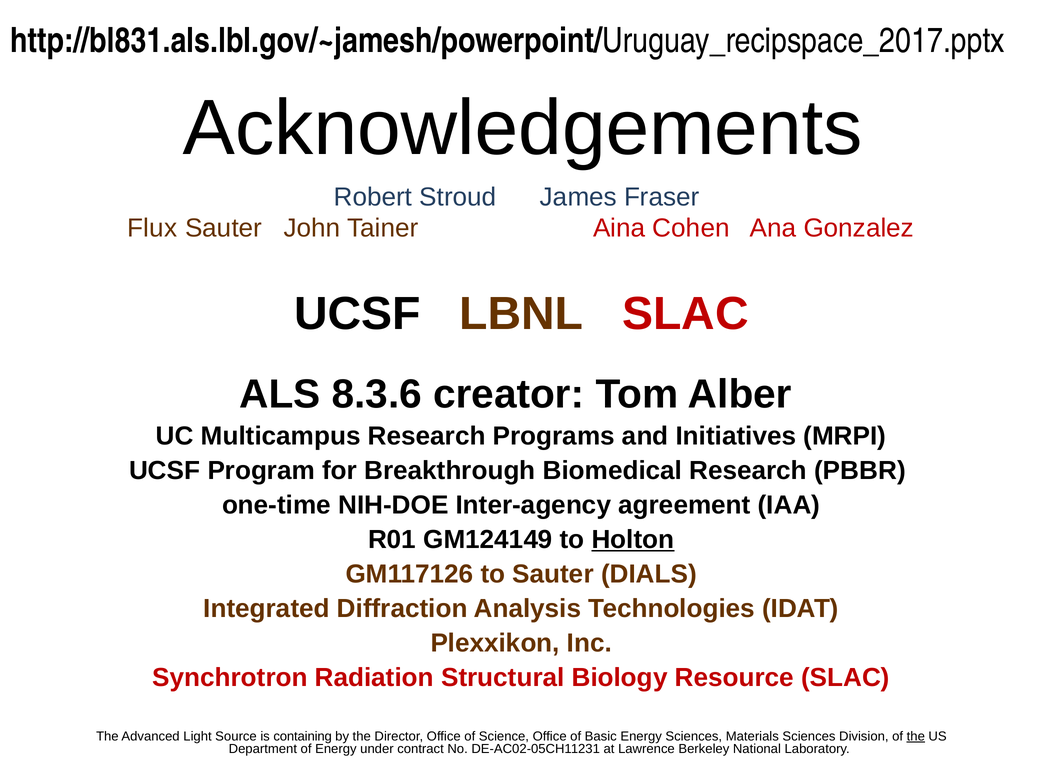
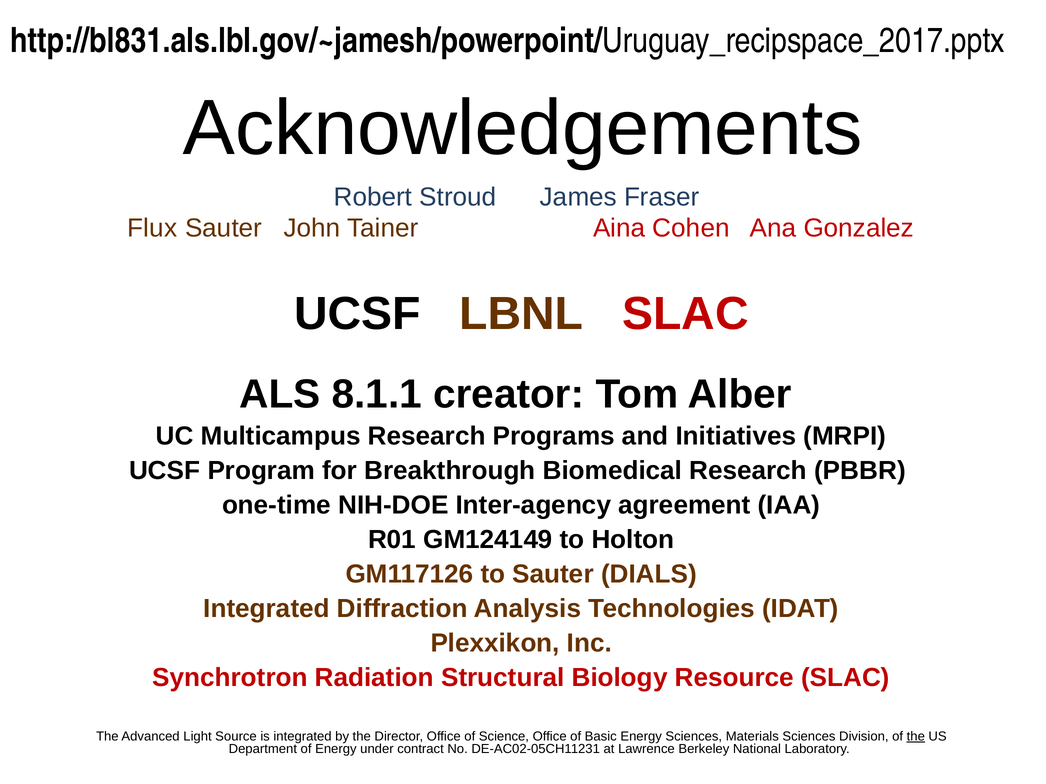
8.3.6: 8.3.6 -> 8.1.1
Holton underline: present -> none
is containing: containing -> integrated
